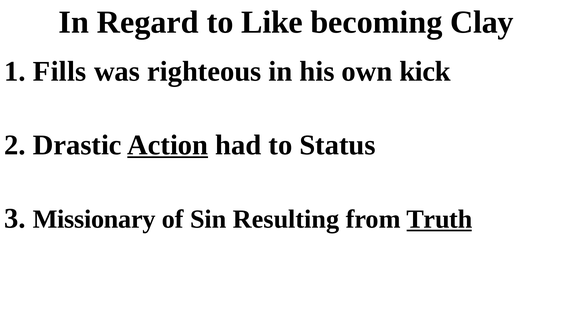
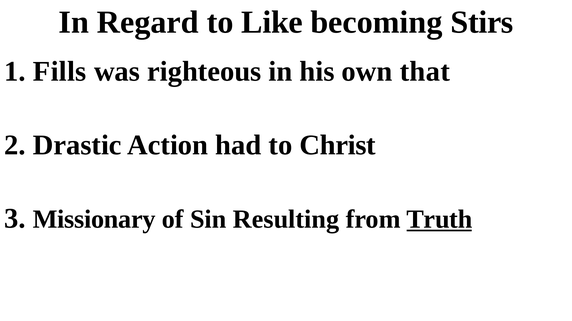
Clay: Clay -> Stirs
kick: kick -> that
Action underline: present -> none
Status: Status -> Christ
